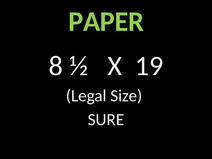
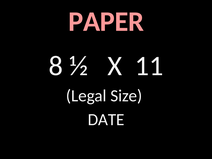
PAPER colour: light green -> pink
19: 19 -> 11
SURE: SURE -> DATE
